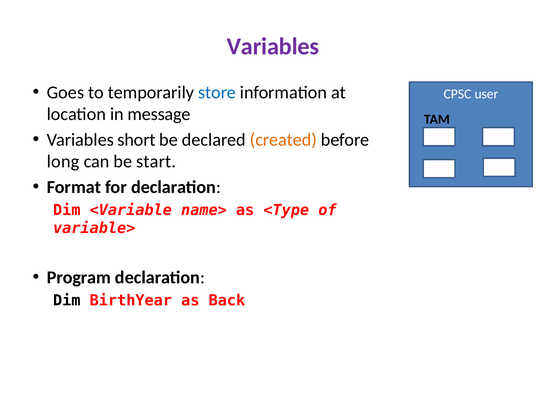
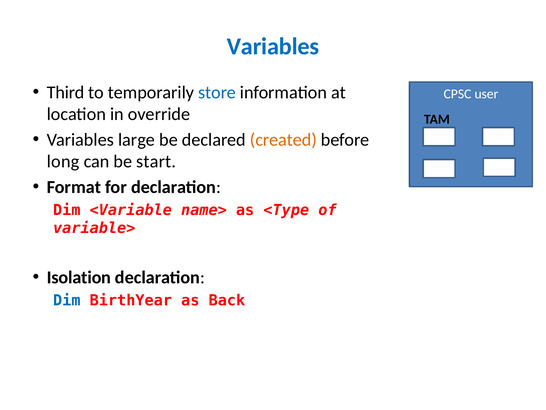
Variables at (273, 46) colour: purple -> blue
Goes: Goes -> Third
message: message -> override
short: short -> large
Program: Program -> Isolation
Dim at (67, 300) colour: black -> blue
